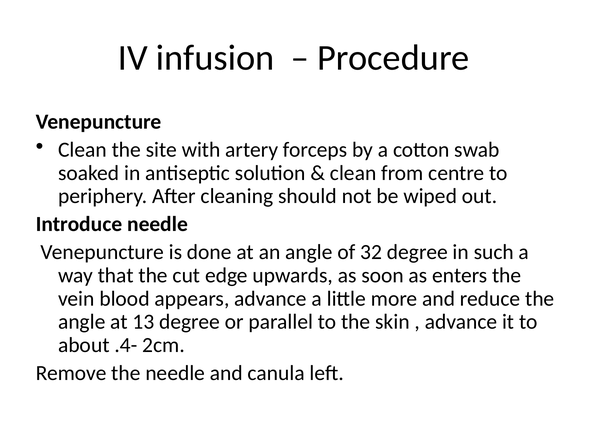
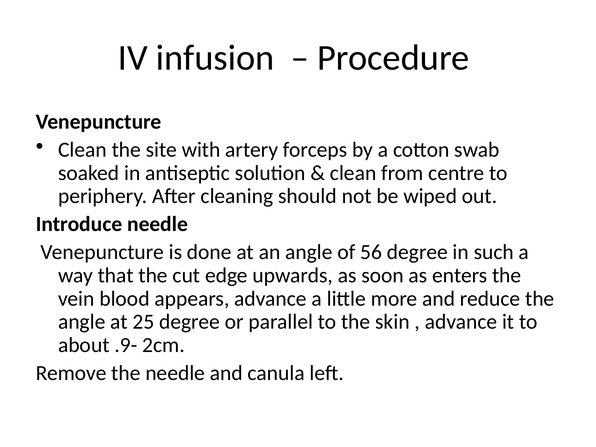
32: 32 -> 56
13: 13 -> 25
.4-: .4- -> .9-
